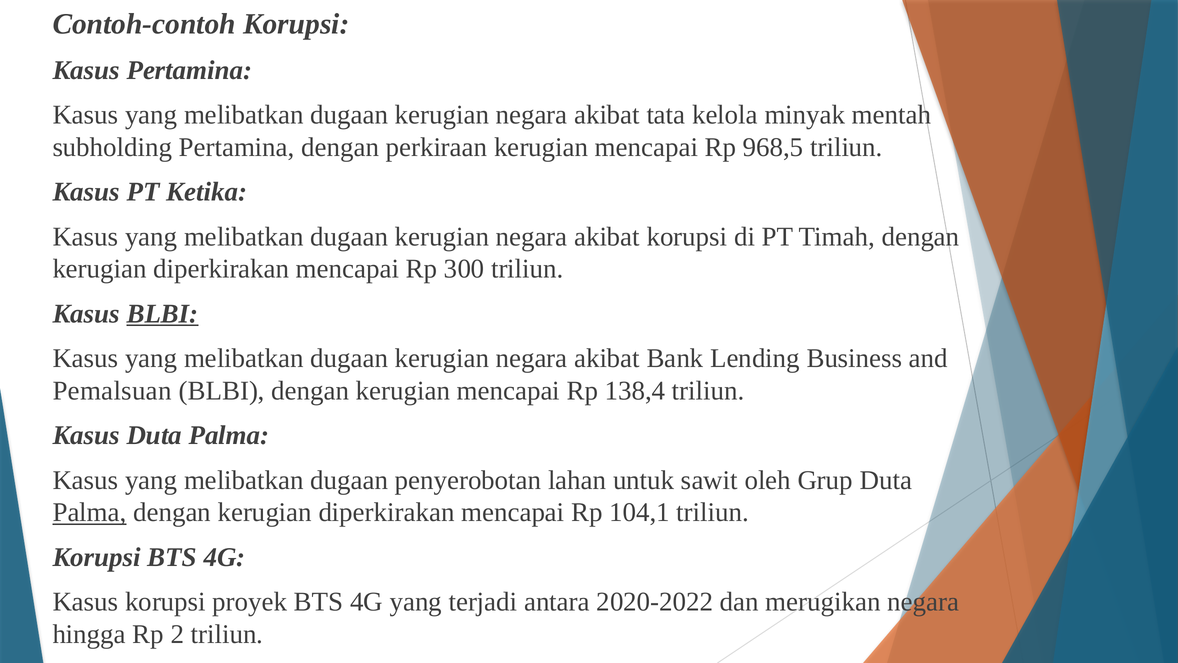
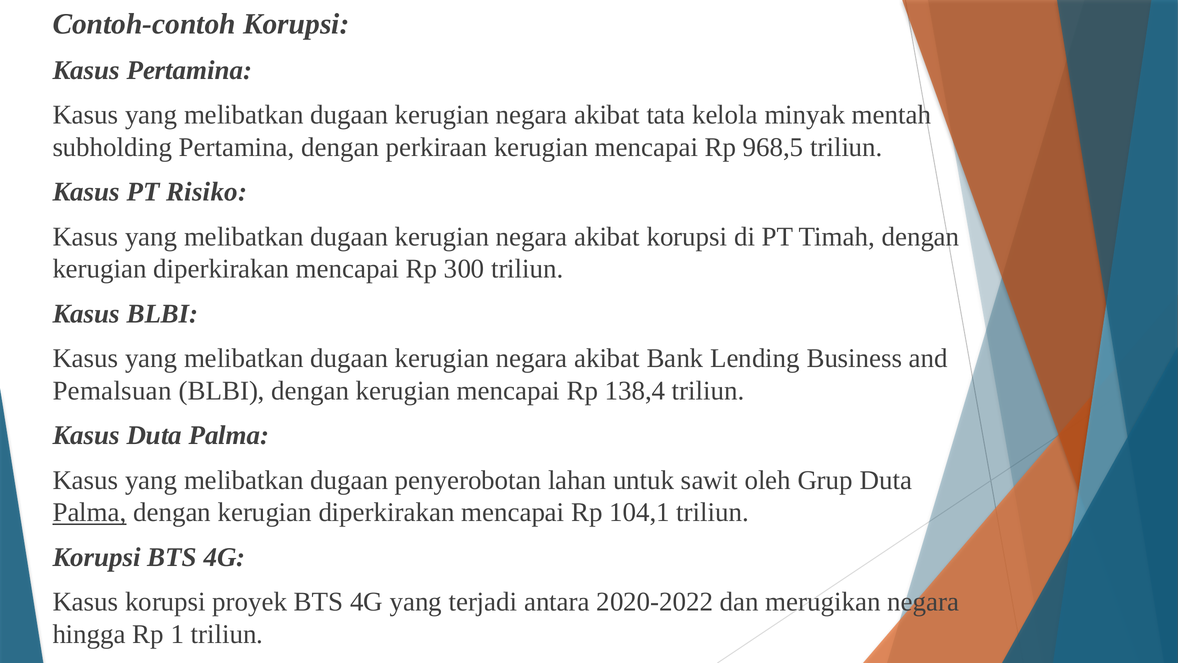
Ketika: Ketika -> Risiko
BLBI at (162, 314) underline: present -> none
2: 2 -> 1
